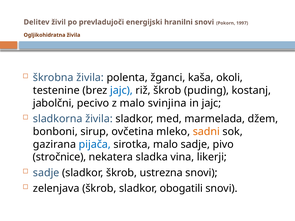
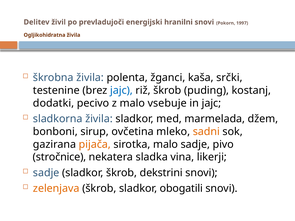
okoli: okoli -> srčki
jabolčni: jabolčni -> dodatki
svinjina: svinjina -> vsebuje
pijača colour: blue -> orange
ustrezna: ustrezna -> dekstrini
zelenjava colour: black -> orange
